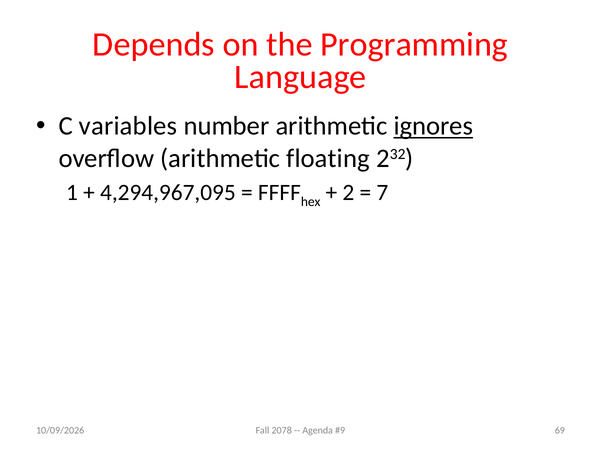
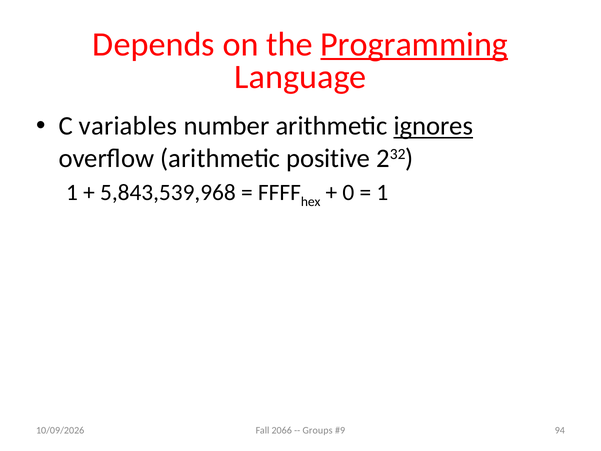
Programming underline: none -> present
floating: floating -> positive
4,294,967,095: 4,294,967,095 -> 5,843,539,968
2: 2 -> 0
7 at (382, 193): 7 -> 1
2078: 2078 -> 2066
Agenda: Agenda -> Groups
69: 69 -> 94
